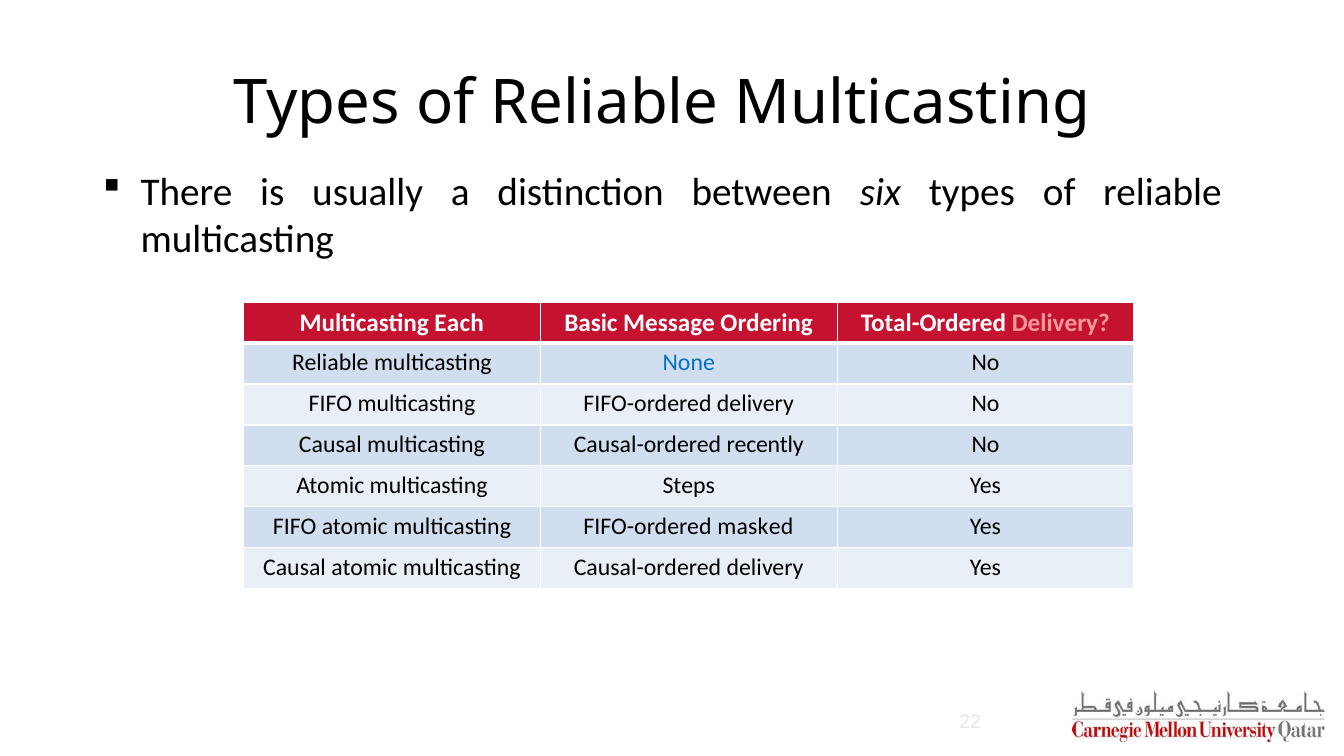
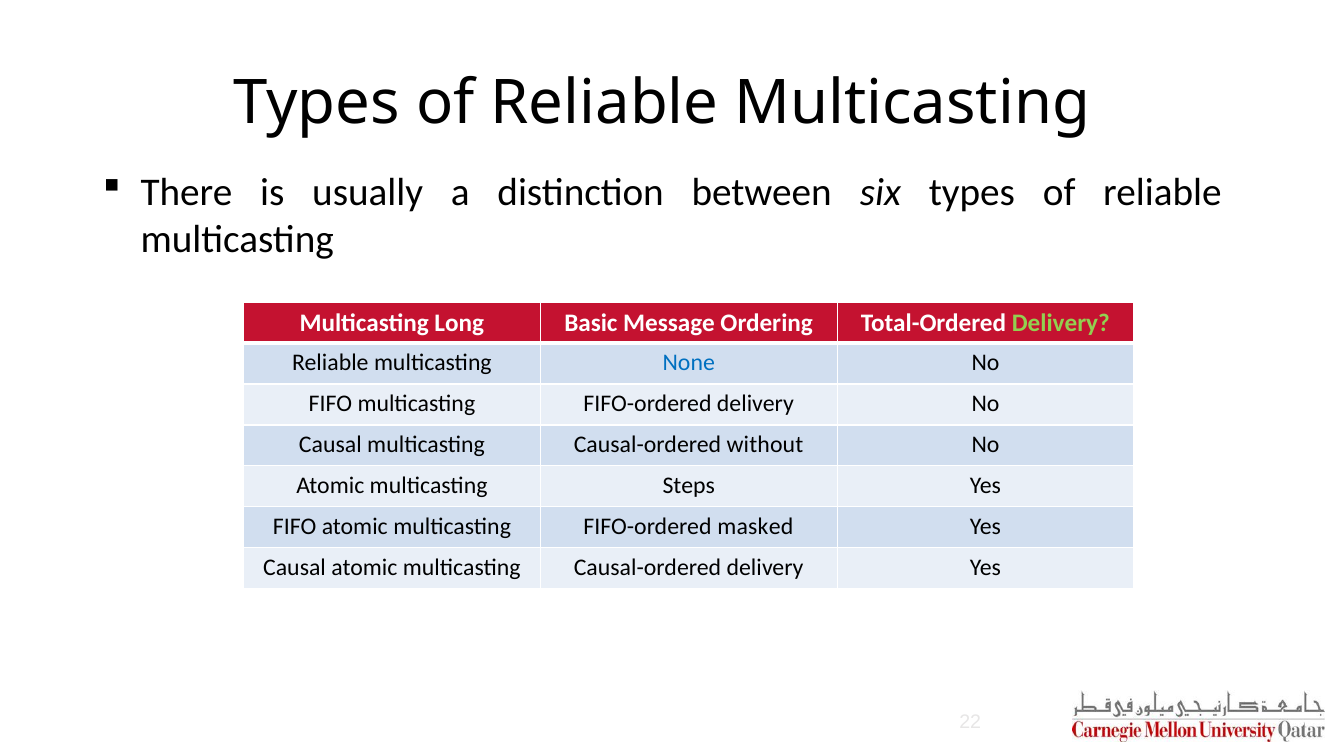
Each: Each -> Long
Delivery at (1061, 323) colour: pink -> light green
recently: recently -> without
